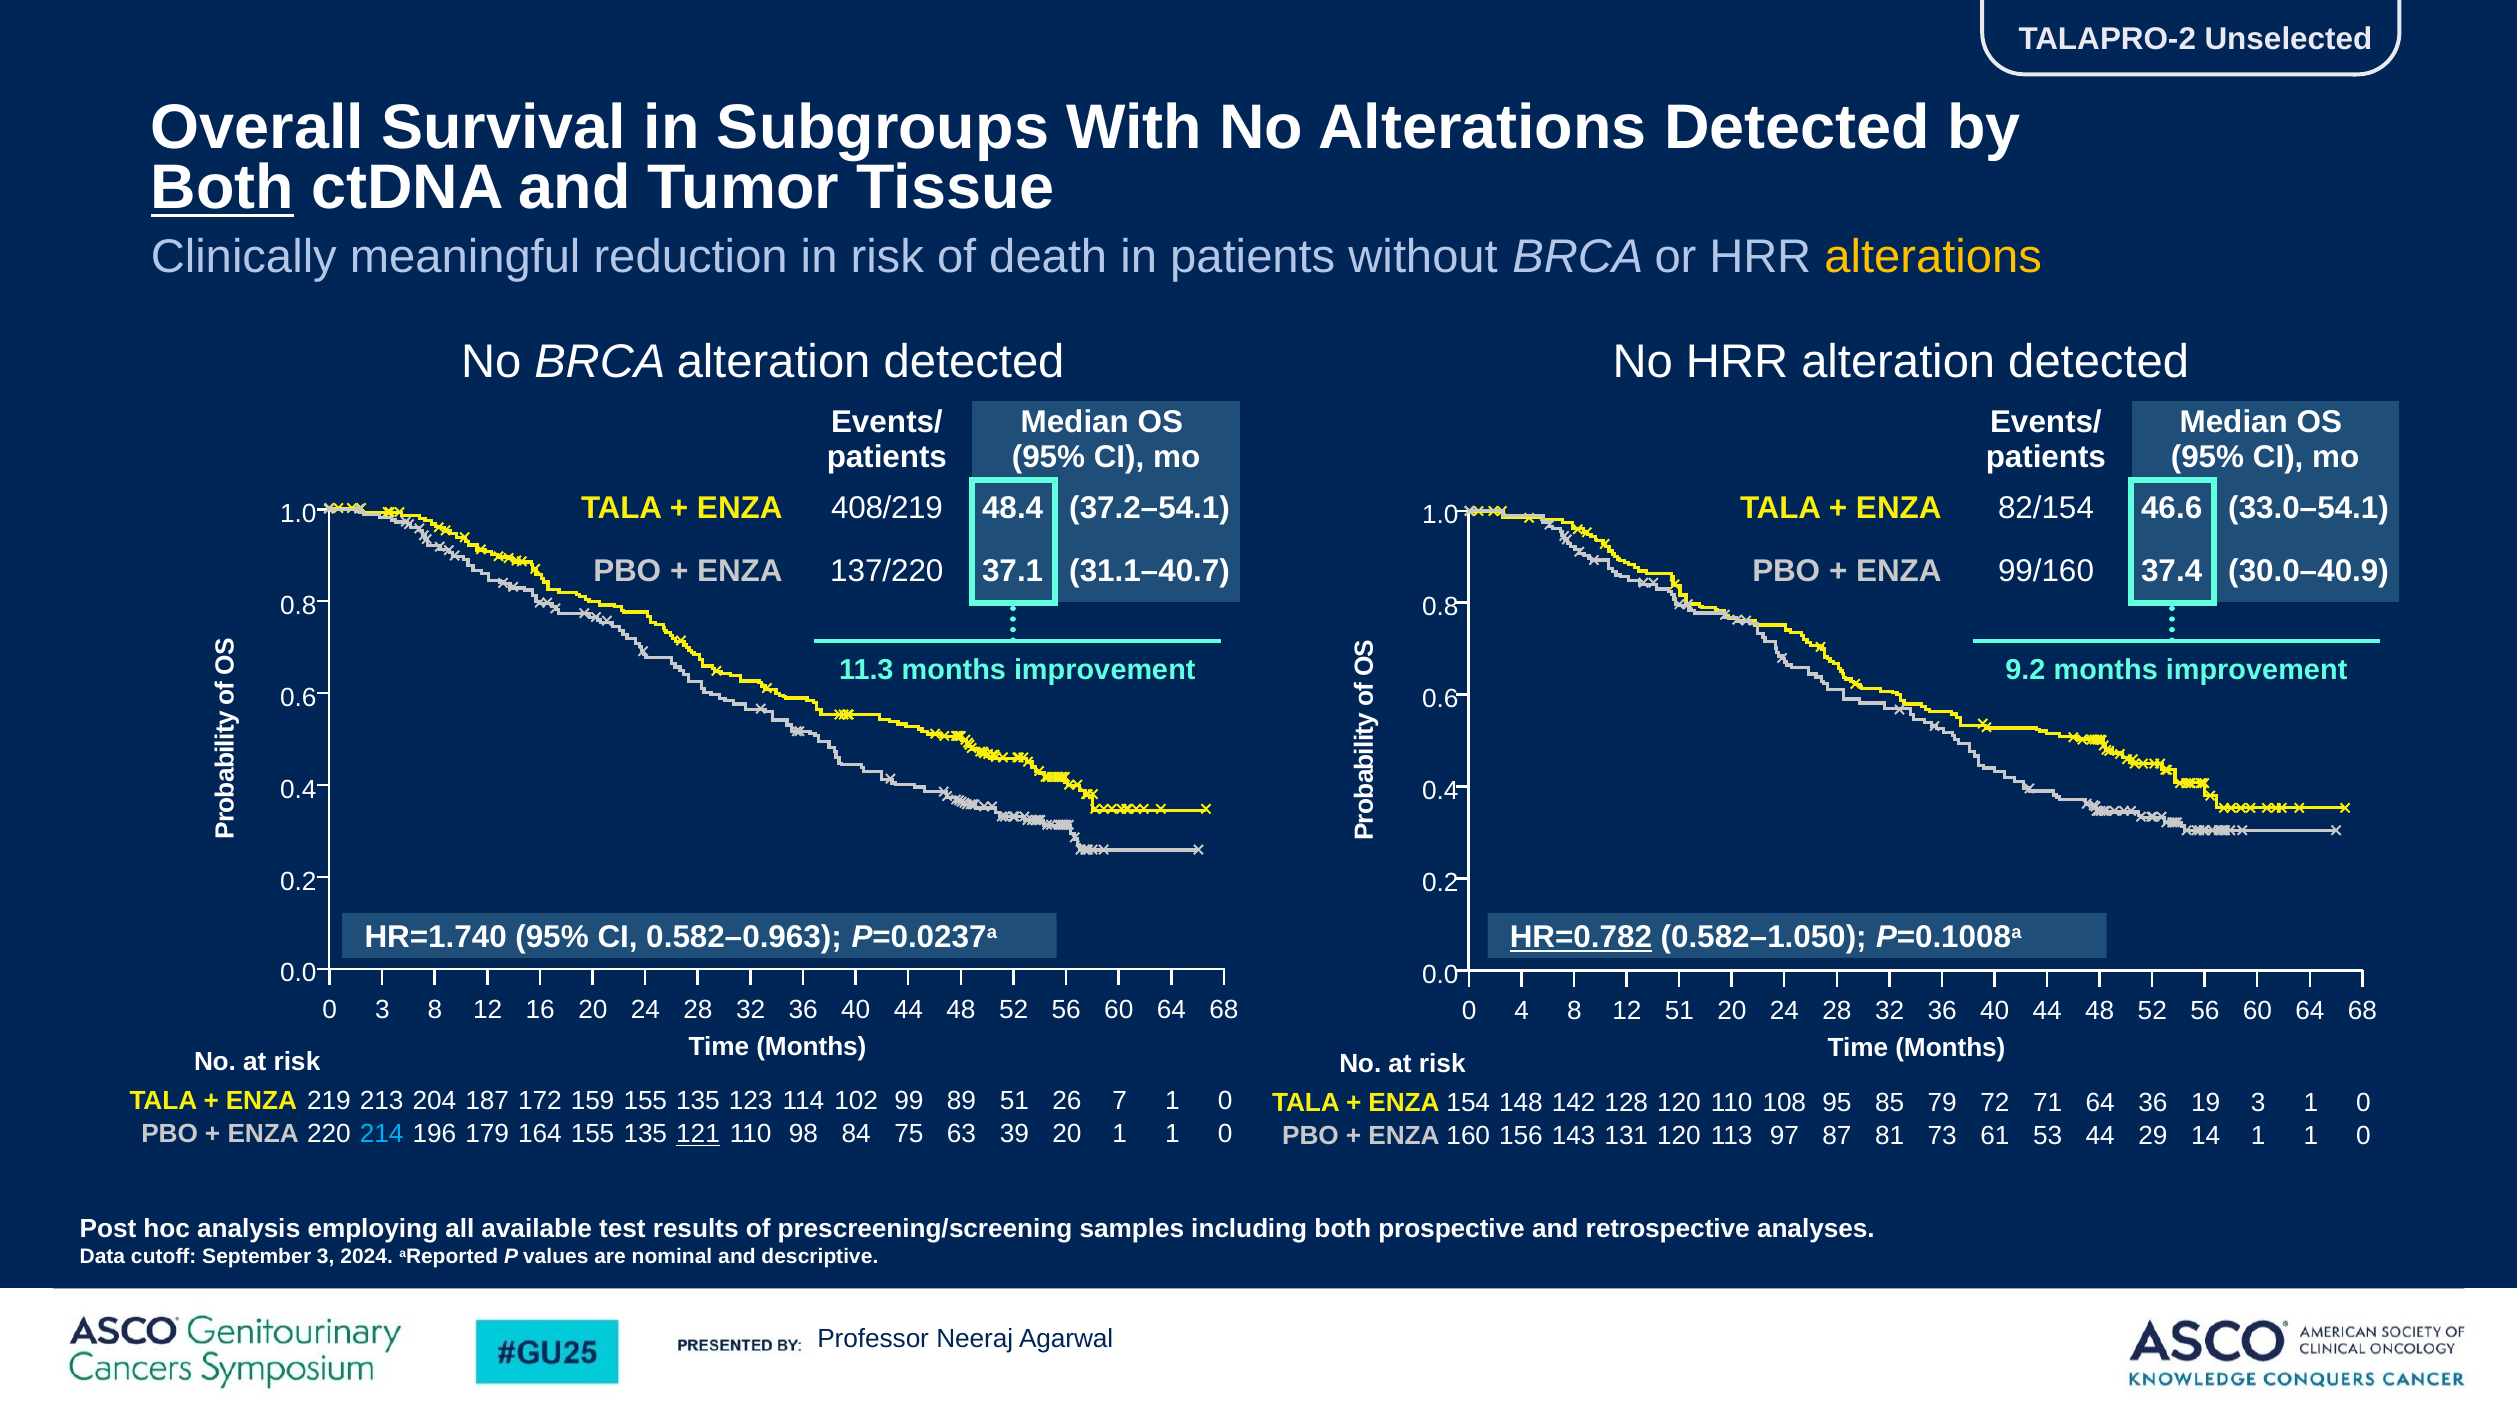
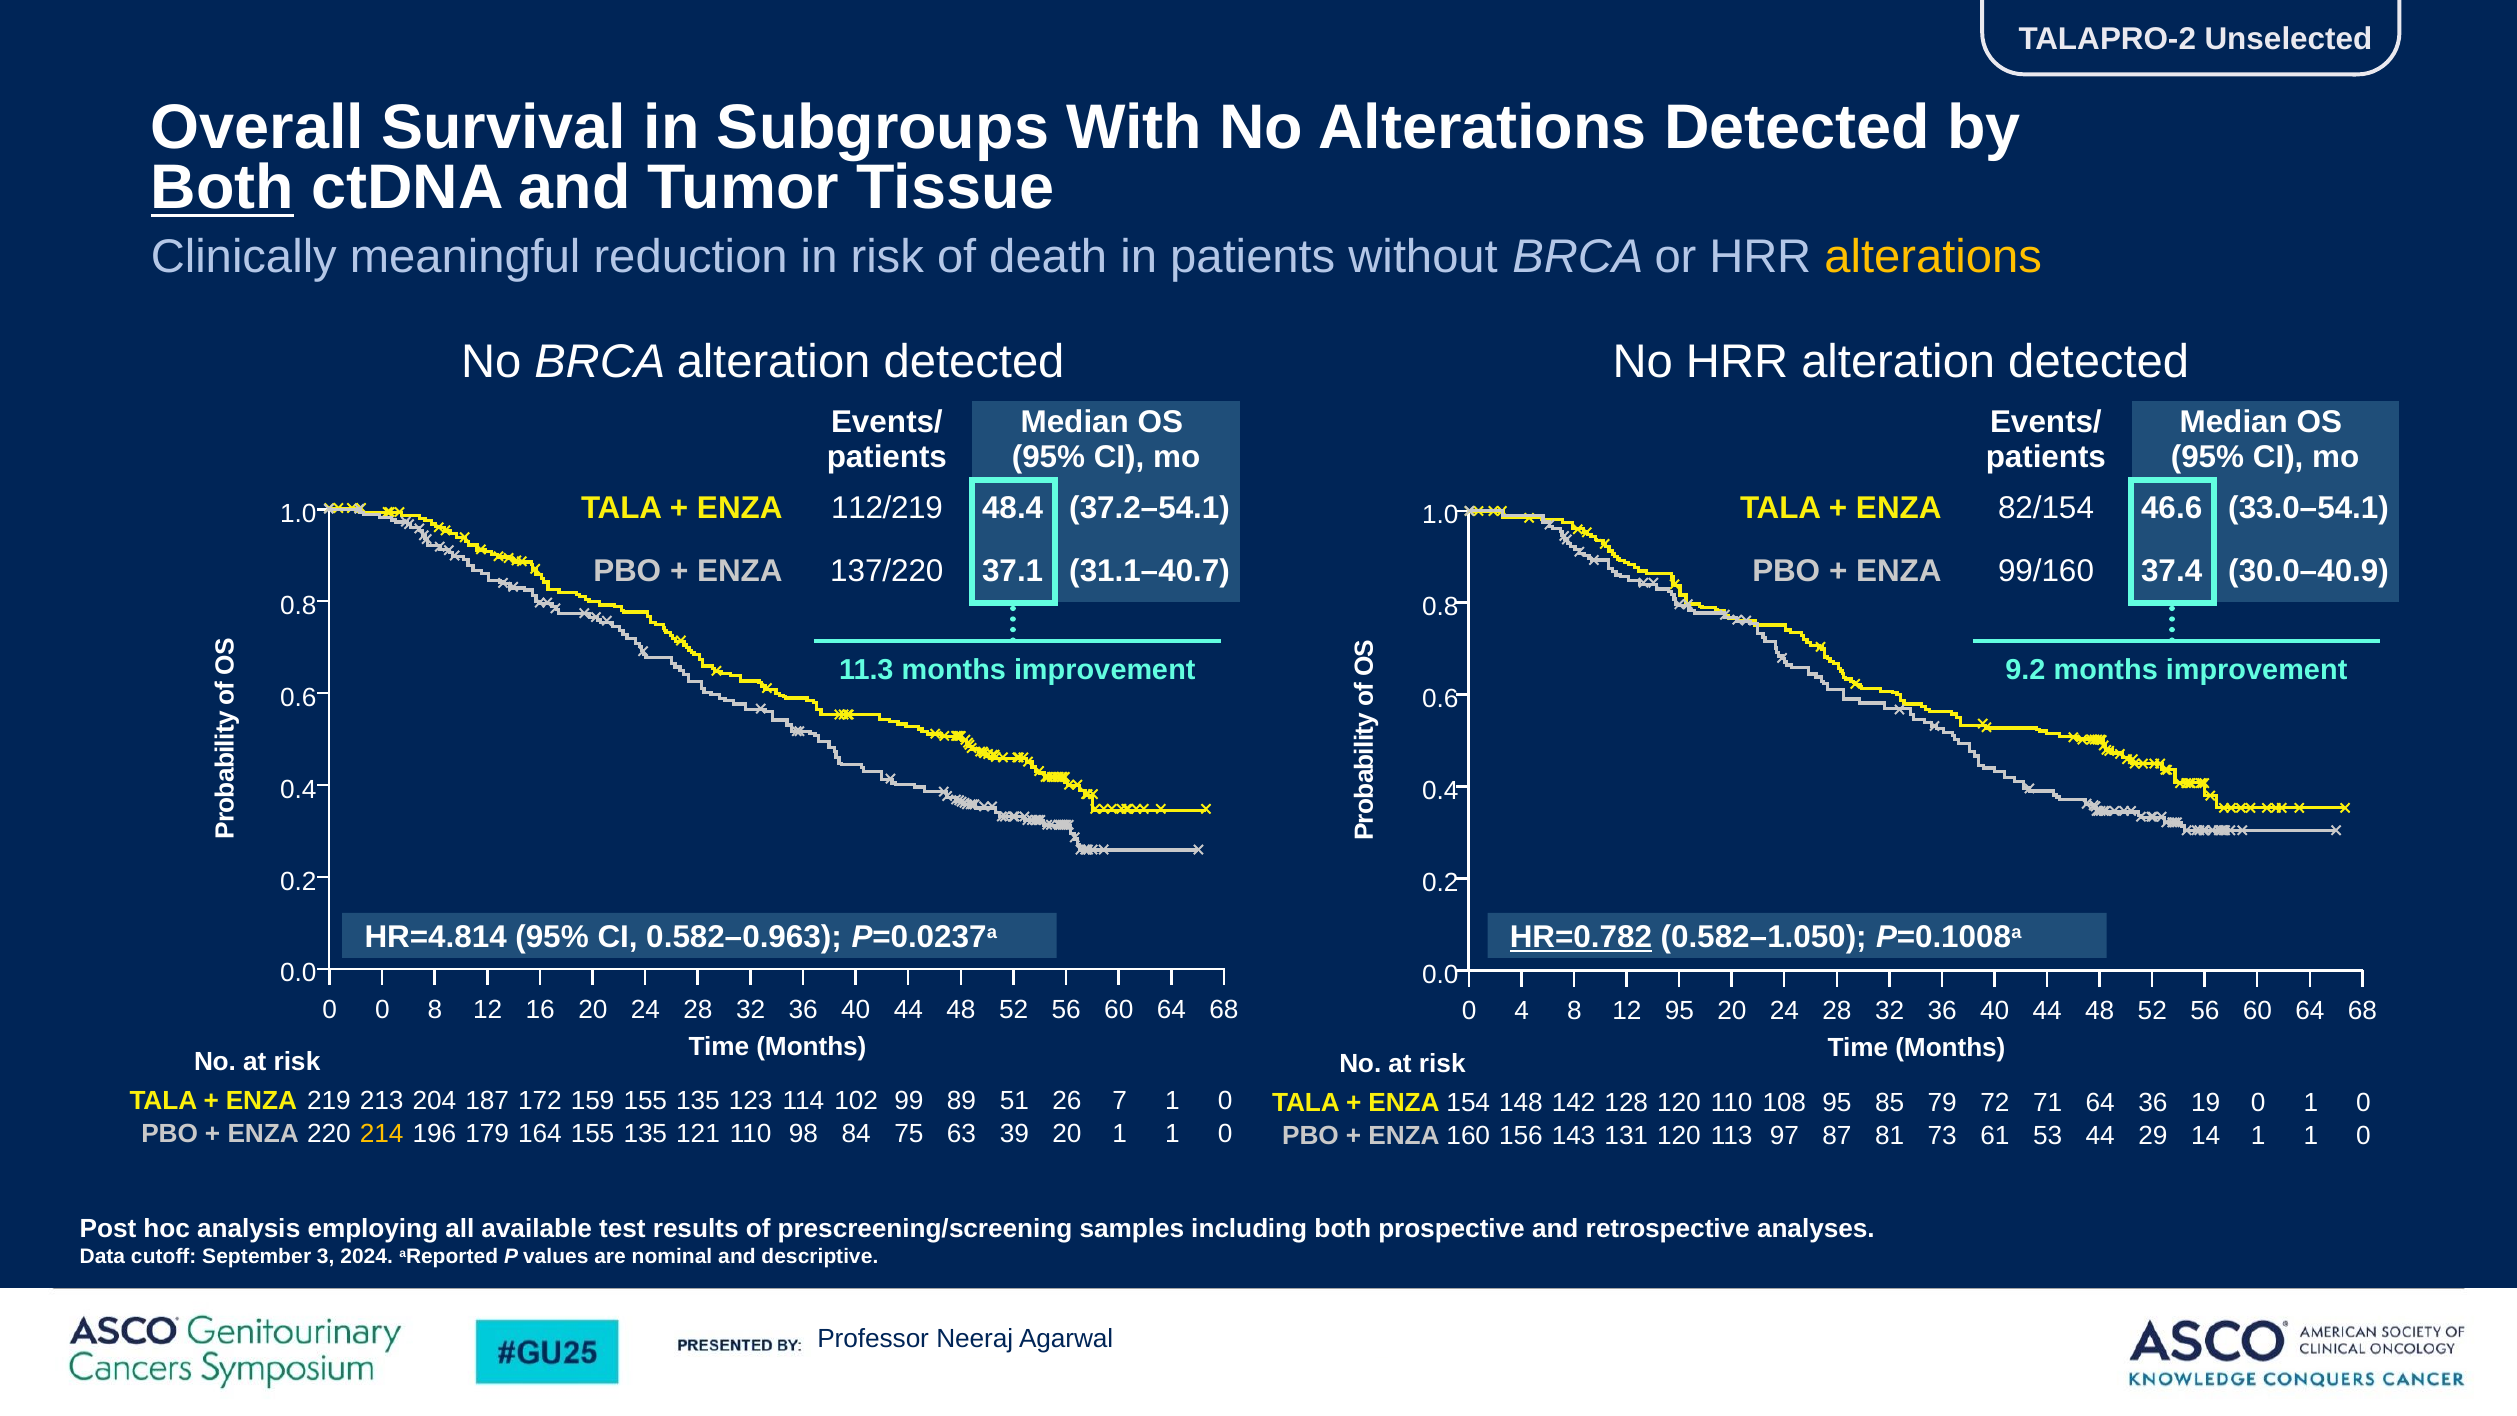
408/219: 408/219 -> 112/219
HR=1.740: HR=1.740 -> HR=4.814
0 3: 3 -> 0
12 51: 51 -> 95
19 3: 3 -> 0
214 colour: light blue -> yellow
121 underline: present -> none
